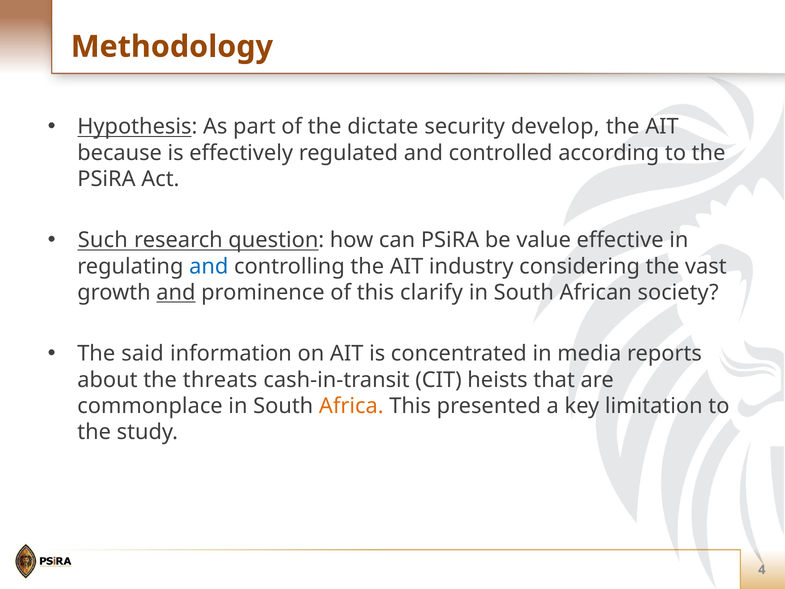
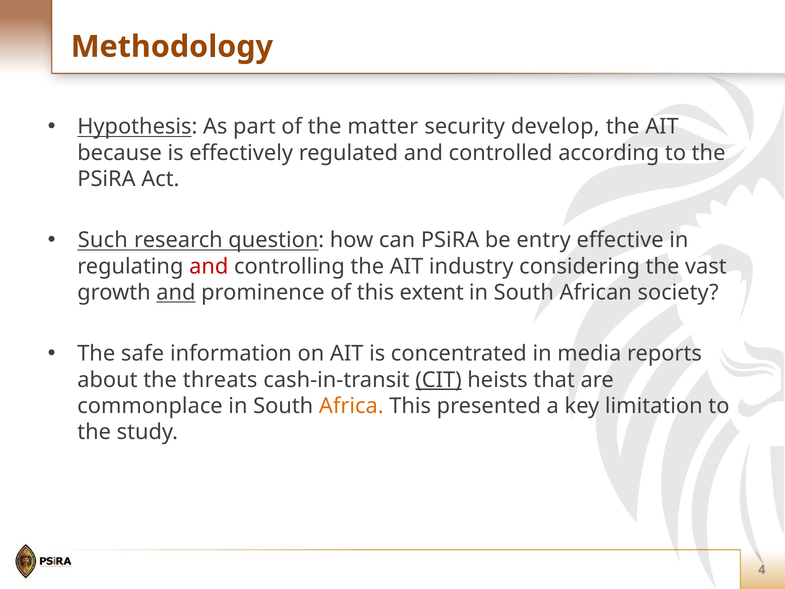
dictate: dictate -> matter
value: value -> entry
and at (209, 266) colour: blue -> red
clarify: clarify -> extent
said: said -> safe
CIT underline: none -> present
